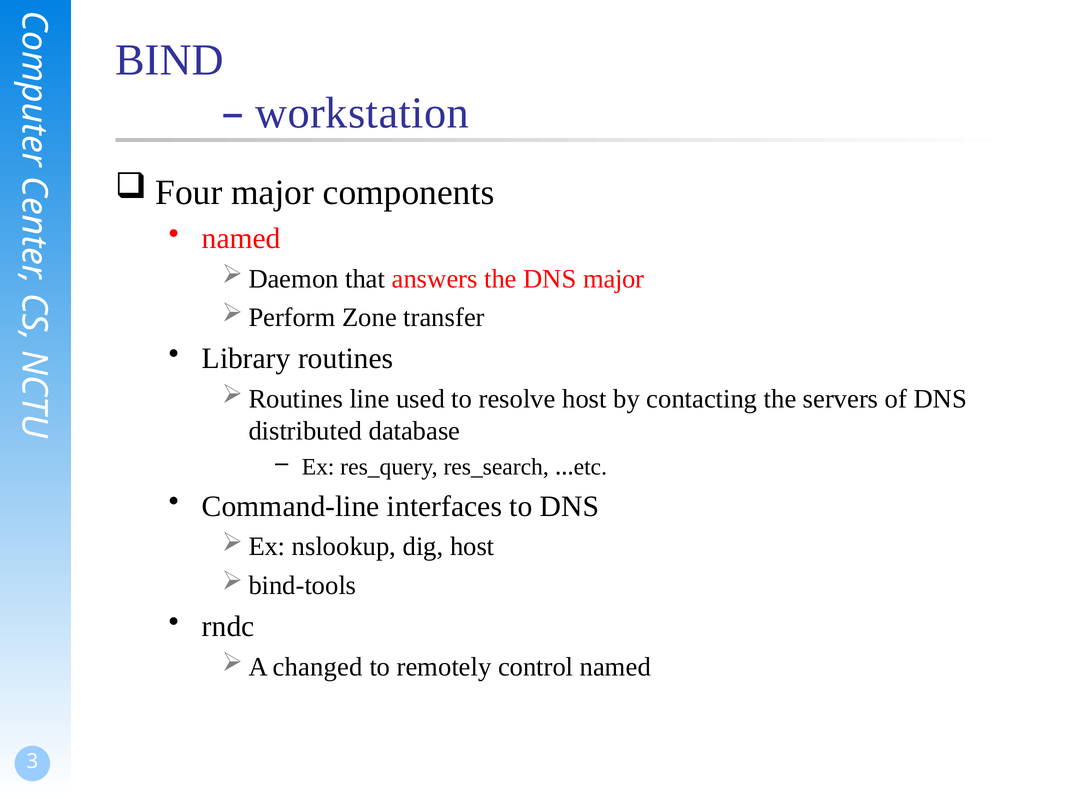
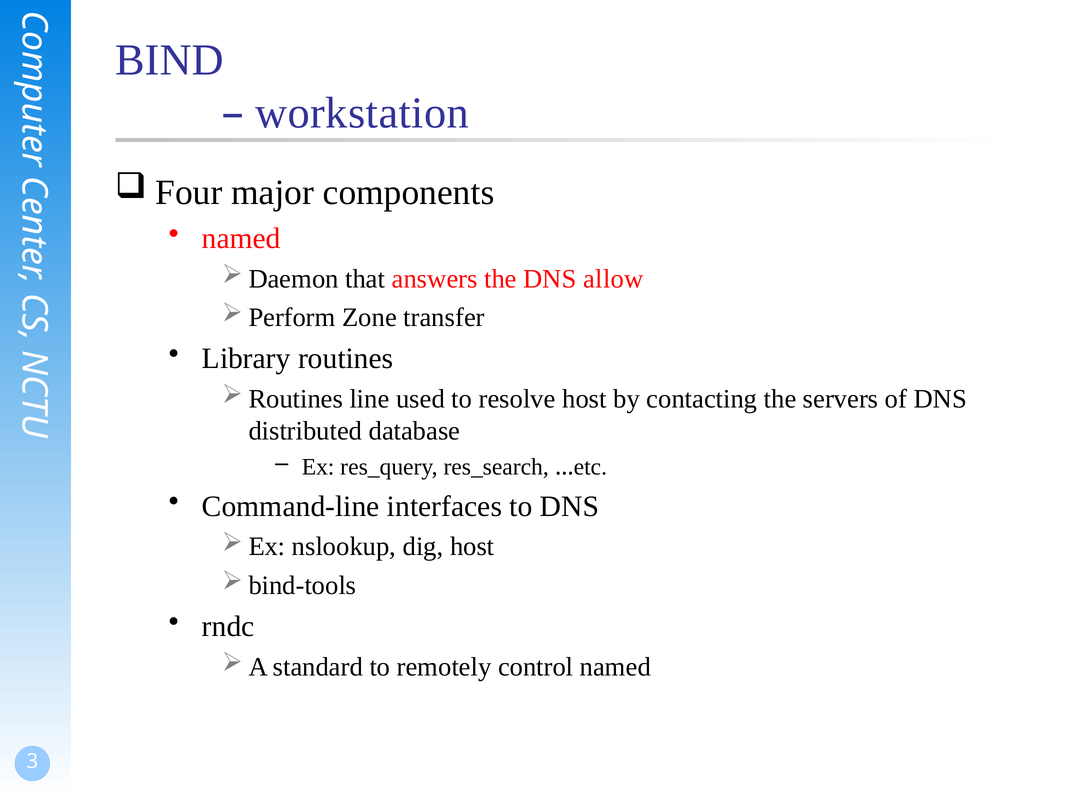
DNS major: major -> allow
changed: changed -> standard
